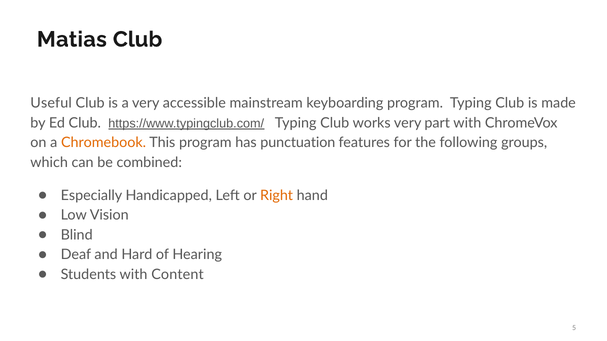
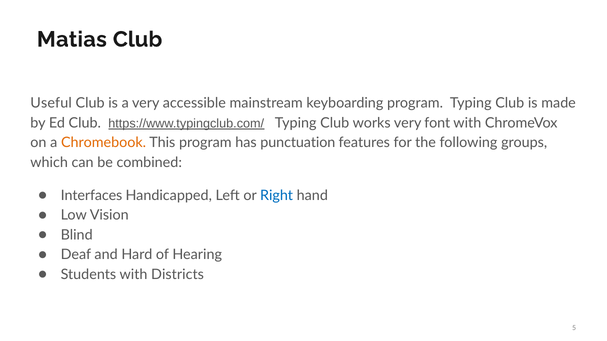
part: part -> font
Especially: Especially -> Interfaces
Right colour: orange -> blue
Content: Content -> Districts
